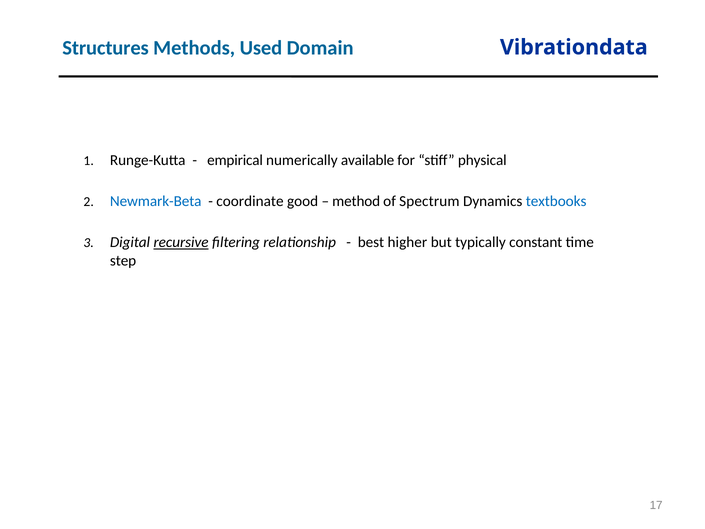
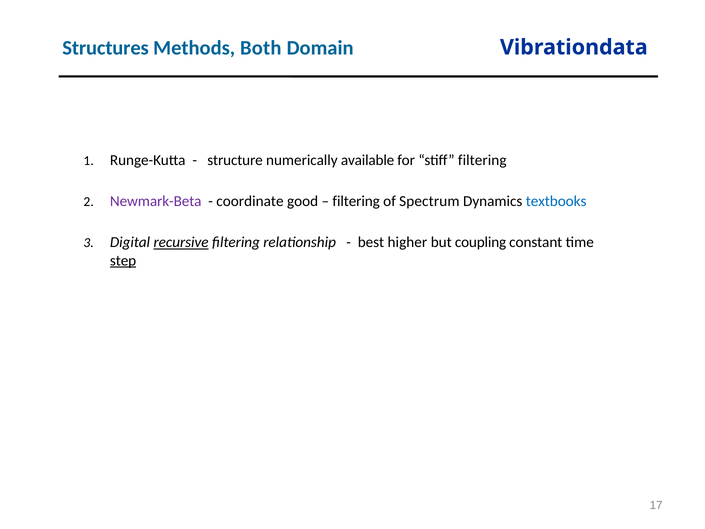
Used: Used -> Both
empirical: empirical -> structure
stiff physical: physical -> filtering
Newmark-Beta colour: blue -> purple
method at (356, 201): method -> filtering
typically: typically -> coupling
step underline: none -> present
